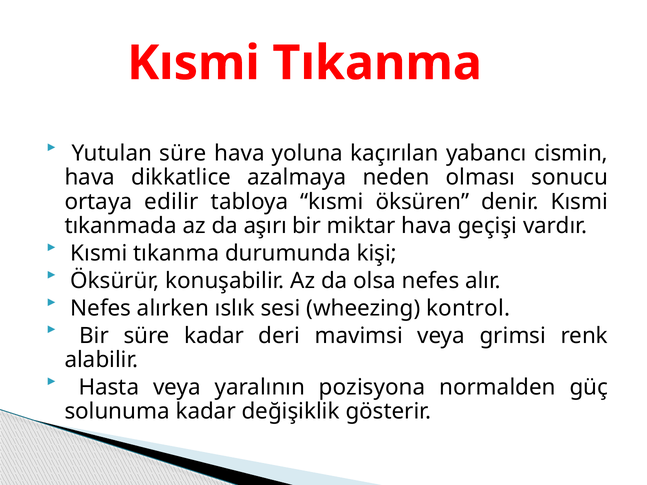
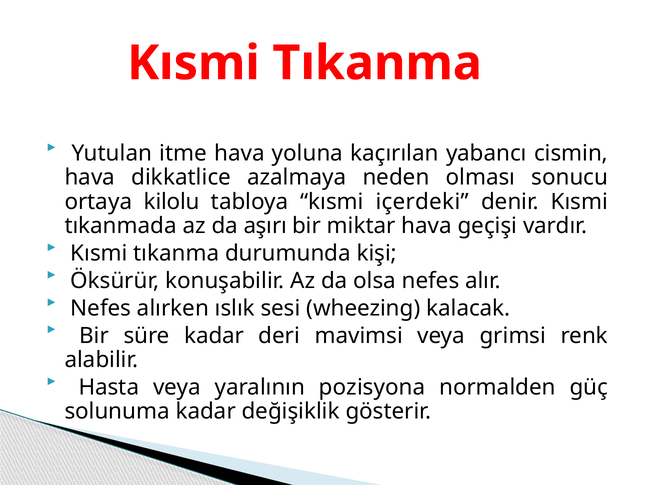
Yutulan süre: süre -> itme
edilir: edilir -> kilolu
öksüren: öksüren -> içerdeki
kontrol: kontrol -> kalacak
